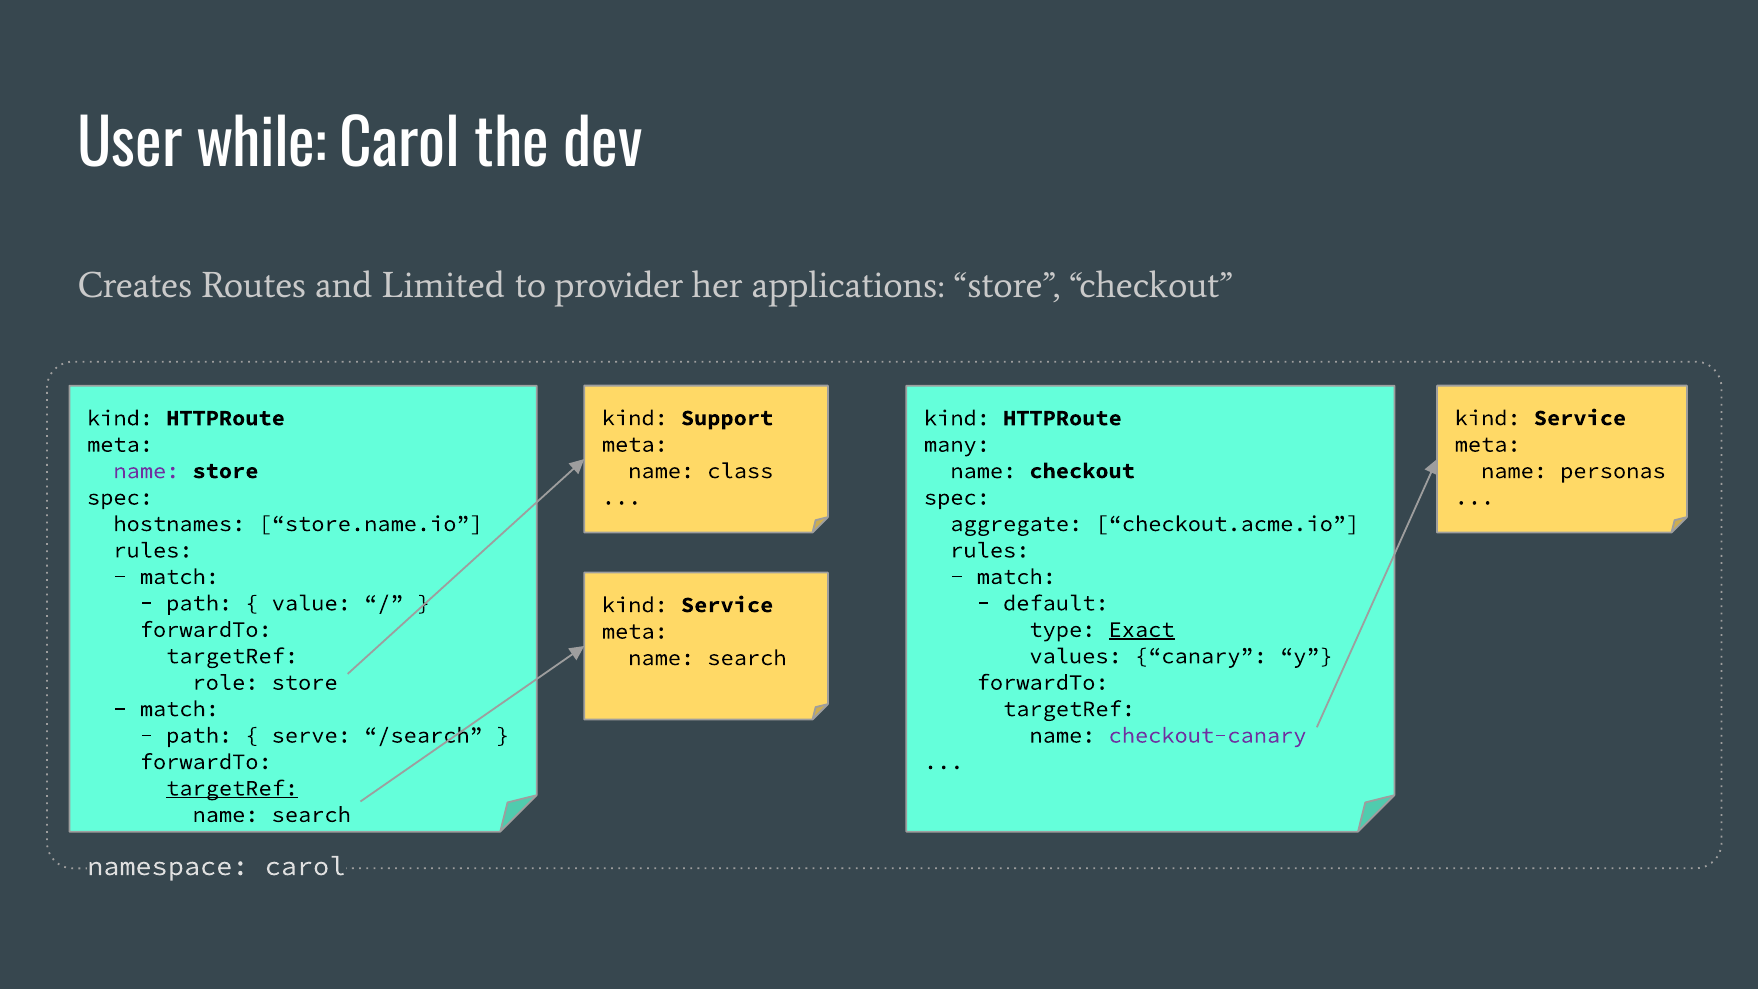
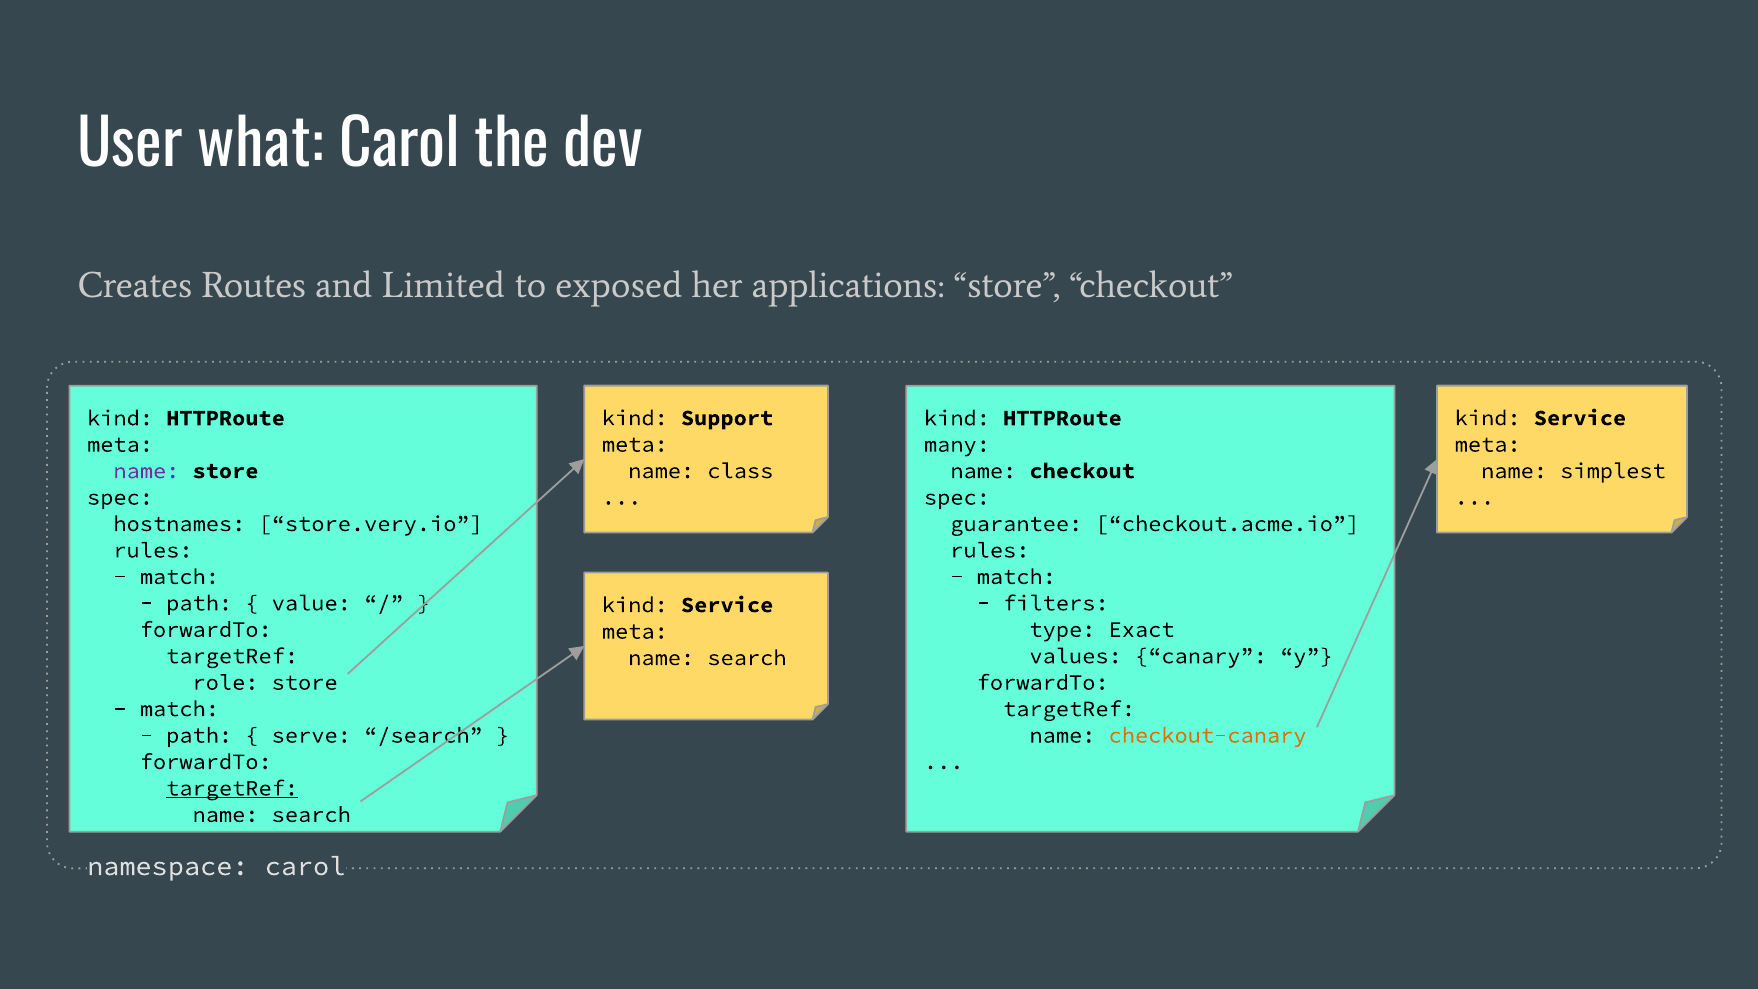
while: while -> what
provider: provider -> exposed
personas: personas -> simplest
store.name.io: store.name.io -> store.very.io
aggregate: aggregate -> guarantee
default: default -> filters
Exact underline: present -> none
checkout-canary colour: purple -> orange
